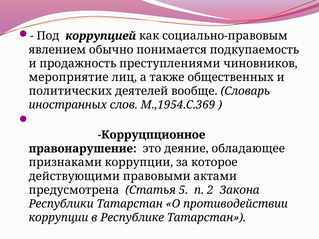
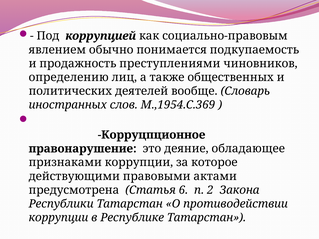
мероприятие: мероприятие -> определению
5: 5 -> 6
